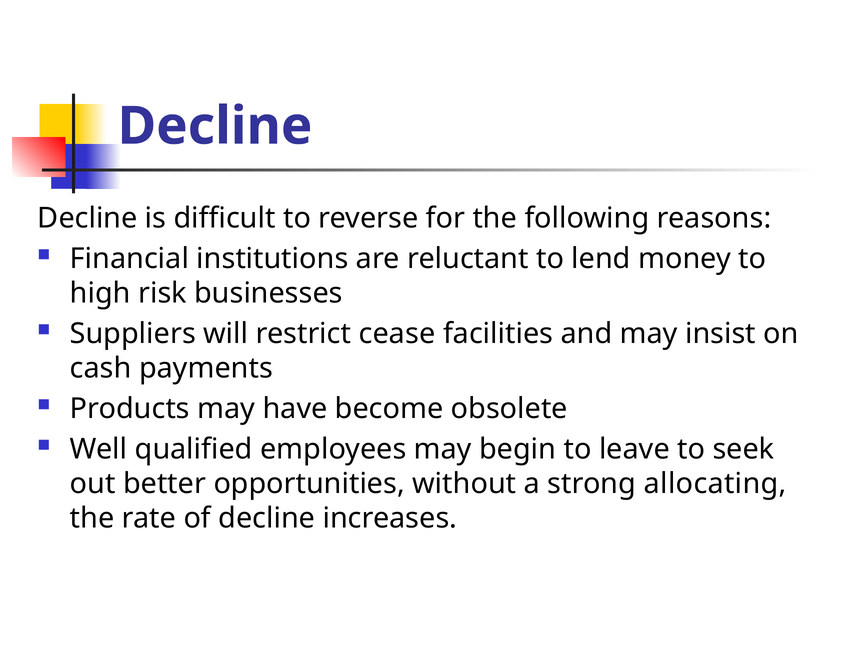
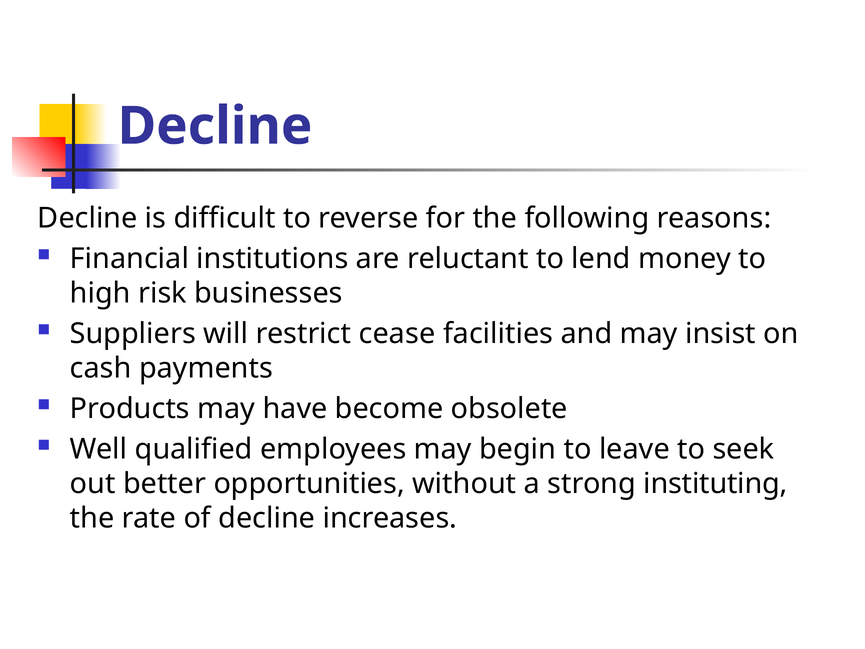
allocating: allocating -> instituting
